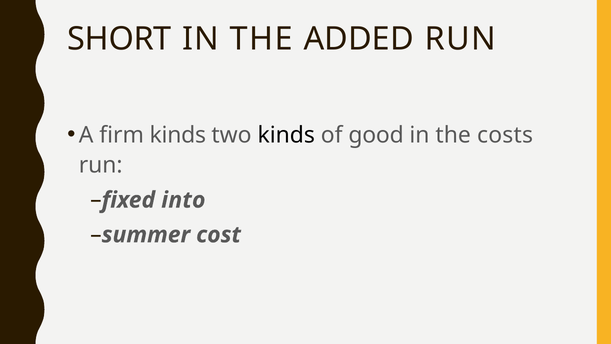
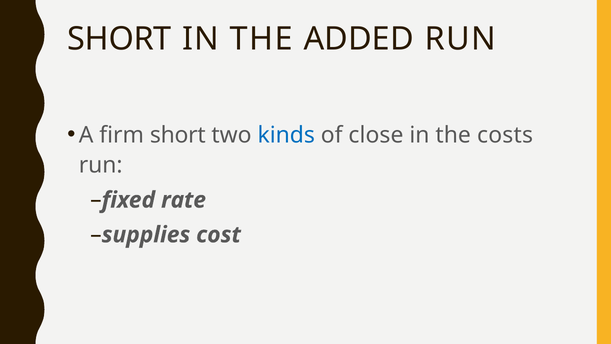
firm kinds: kinds -> short
kinds at (286, 135) colour: black -> blue
good: good -> close
into: into -> rate
summer: summer -> supplies
